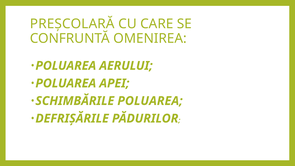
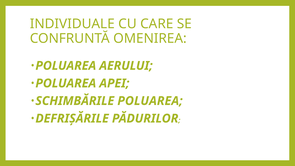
PREȘCOLARĂ: PREȘCOLARĂ -> INDIVIDUALE
